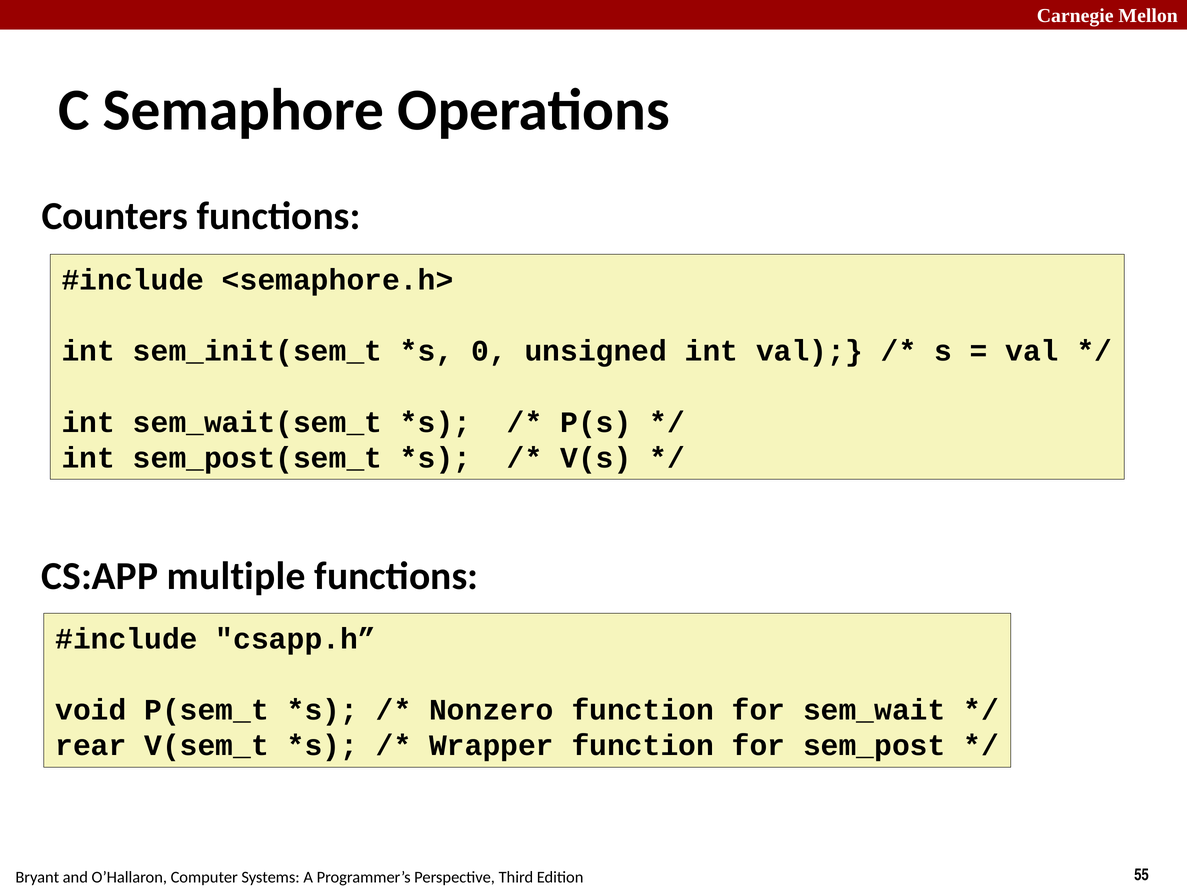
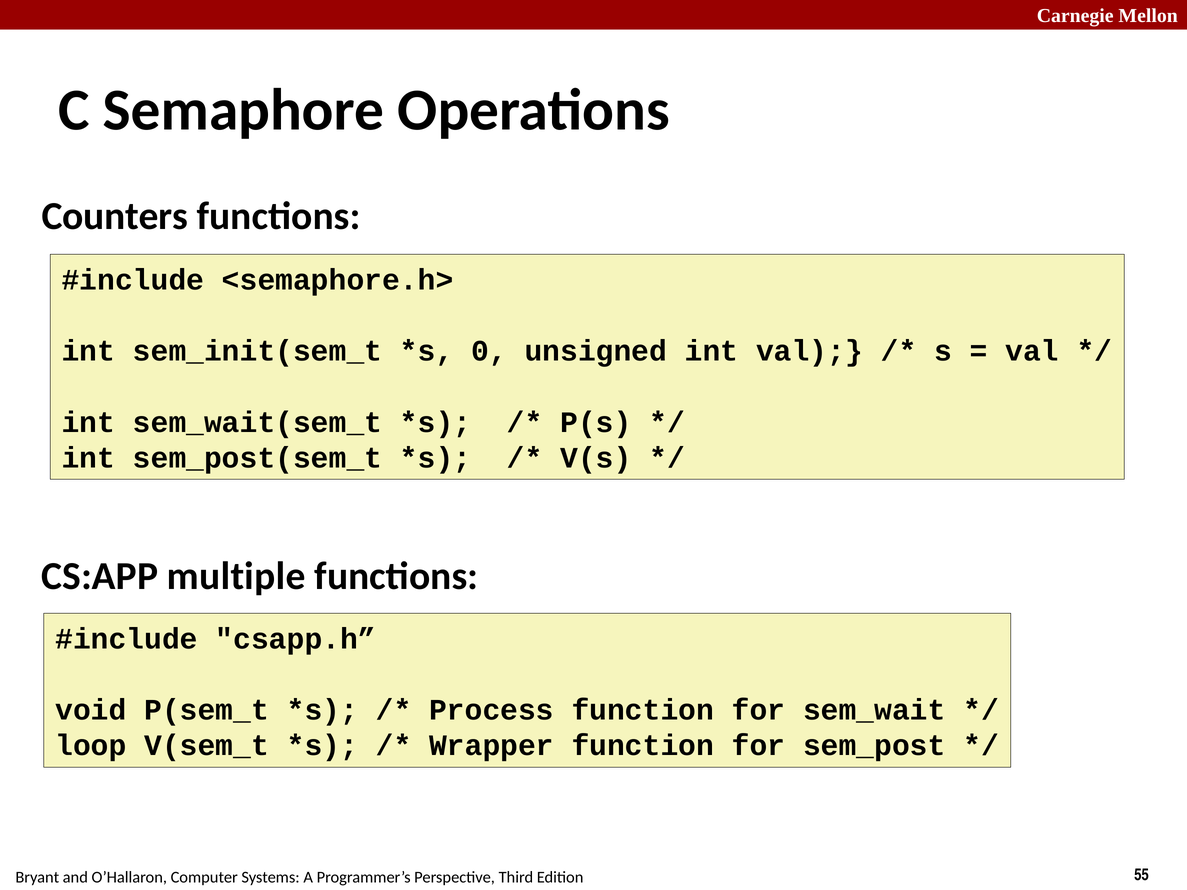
Nonzero: Nonzero -> Process
rear: rear -> loop
